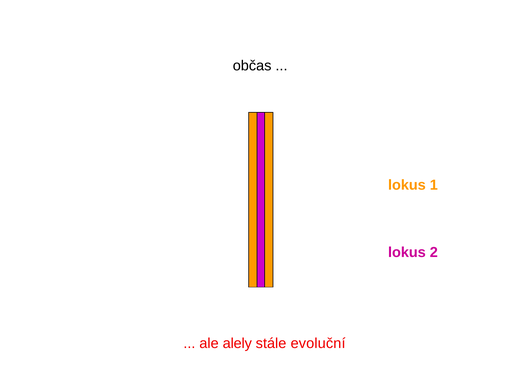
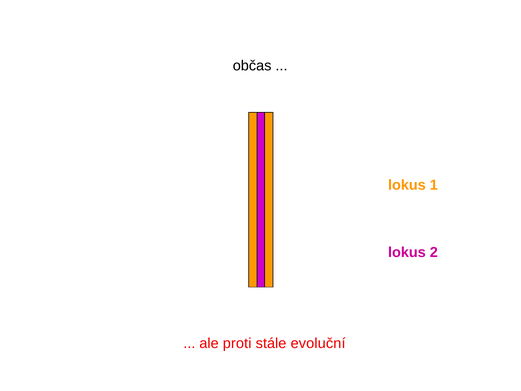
alely: alely -> proti
